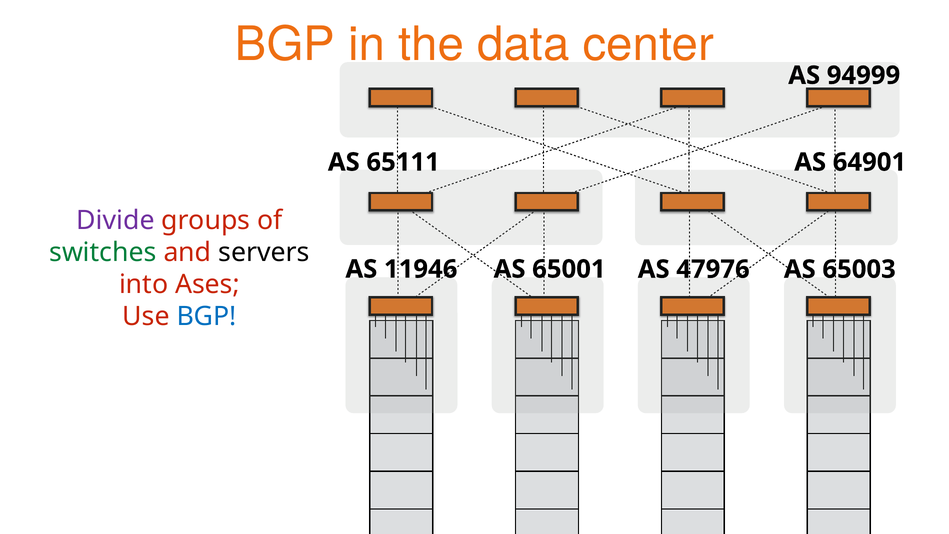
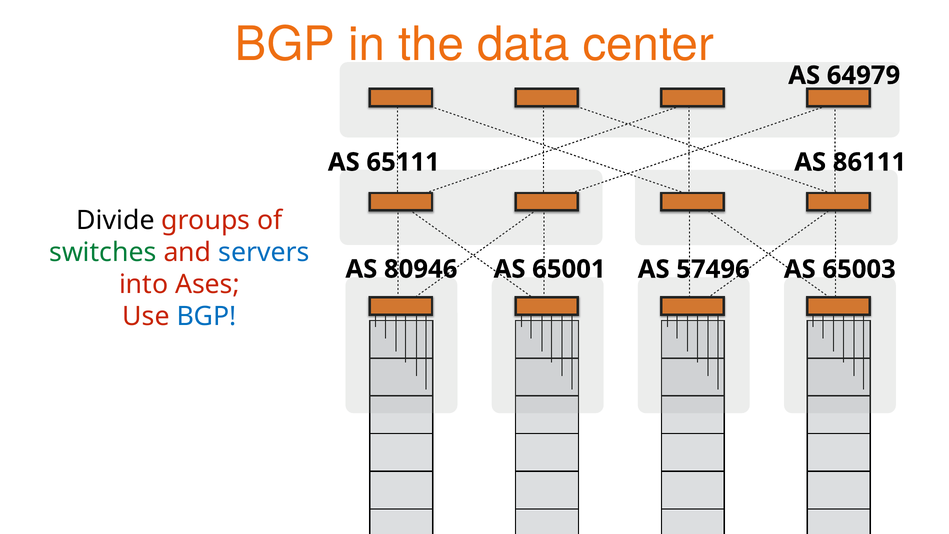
94999: 94999 -> 64979
64901: 64901 -> 86111
Divide colour: purple -> black
servers colour: black -> blue
11946: 11946 -> 80946
47976: 47976 -> 57496
